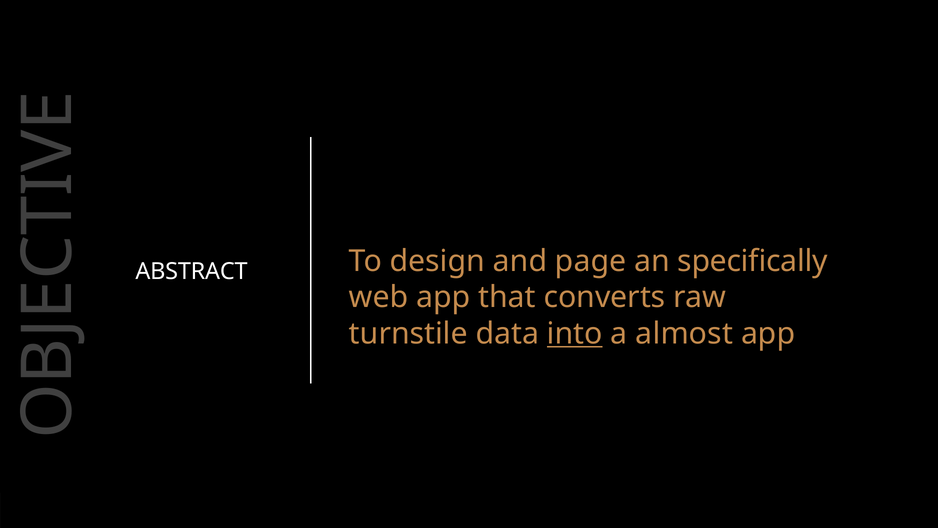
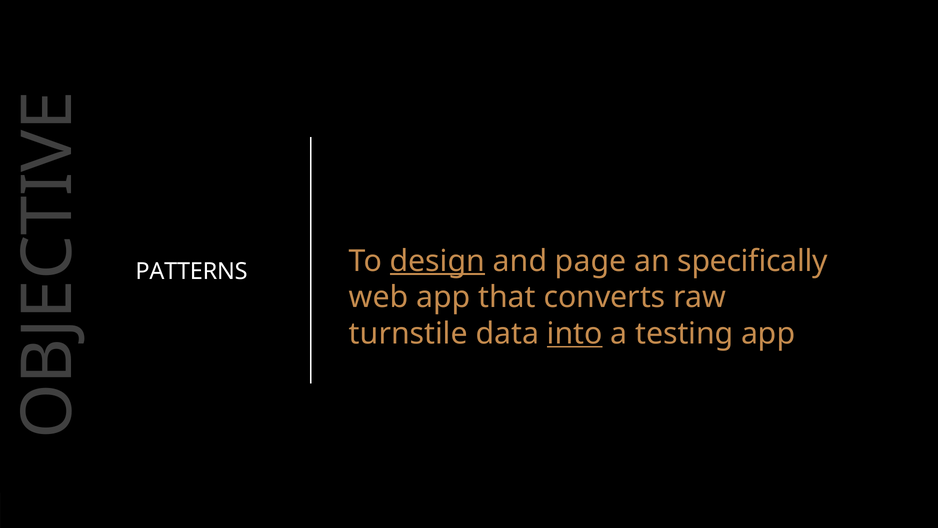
design underline: none -> present
ABSTRACT: ABSTRACT -> PATTERNS
almost: almost -> testing
